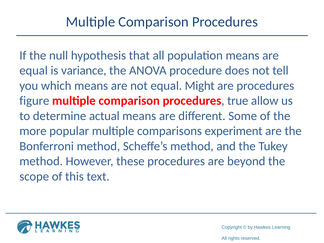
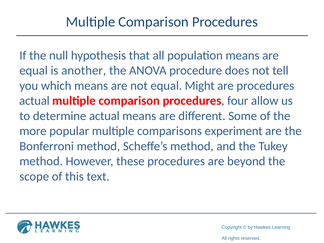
variance: variance -> another
figure at (34, 101): figure -> actual
true: true -> four
